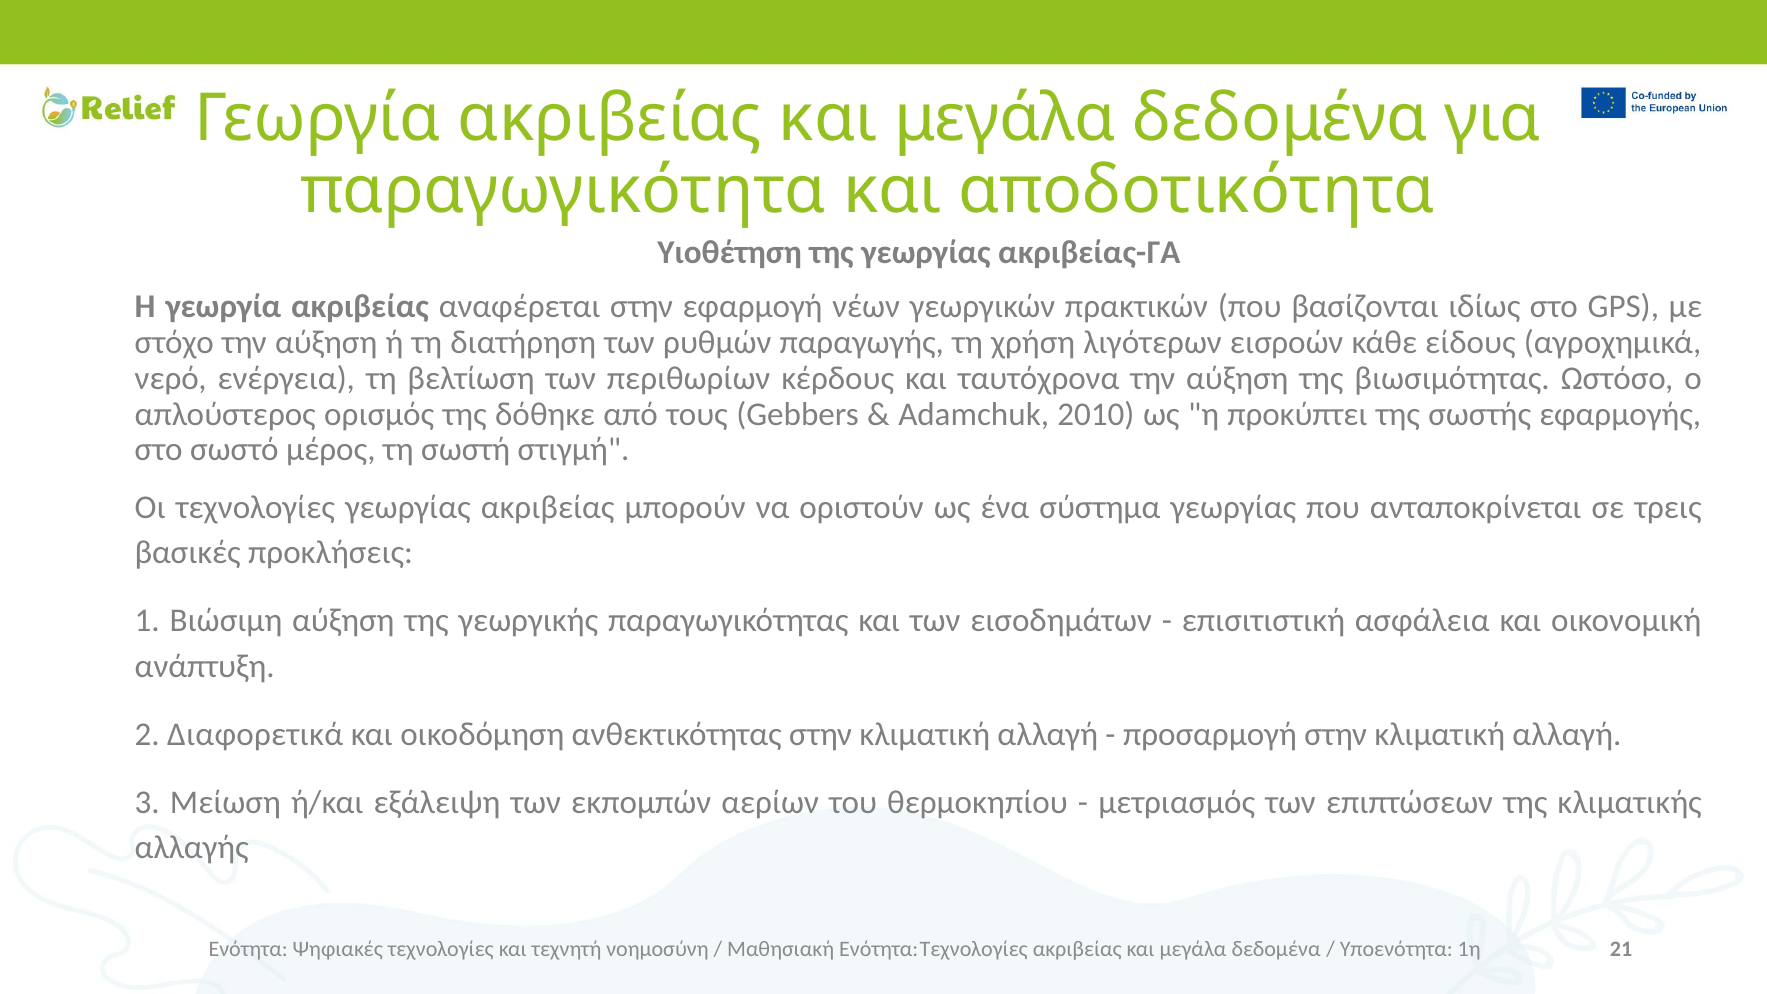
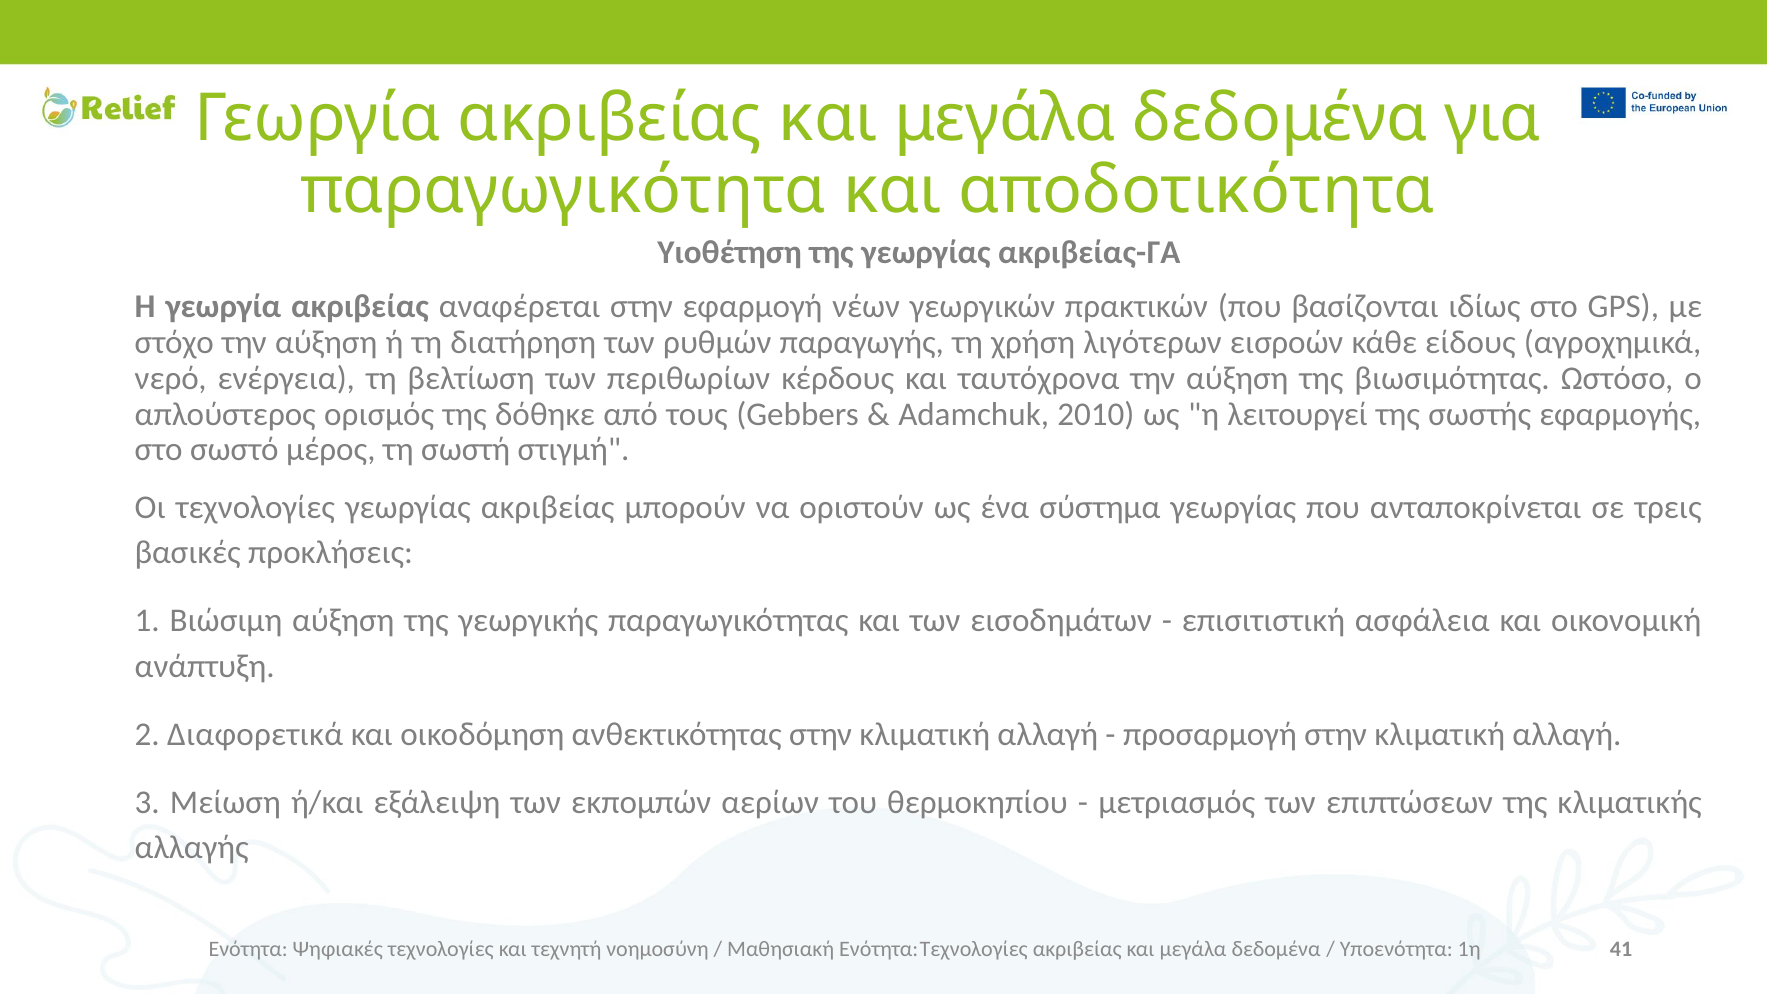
προκύπτει: προκύπτει -> λειτουργεί
21: 21 -> 41
